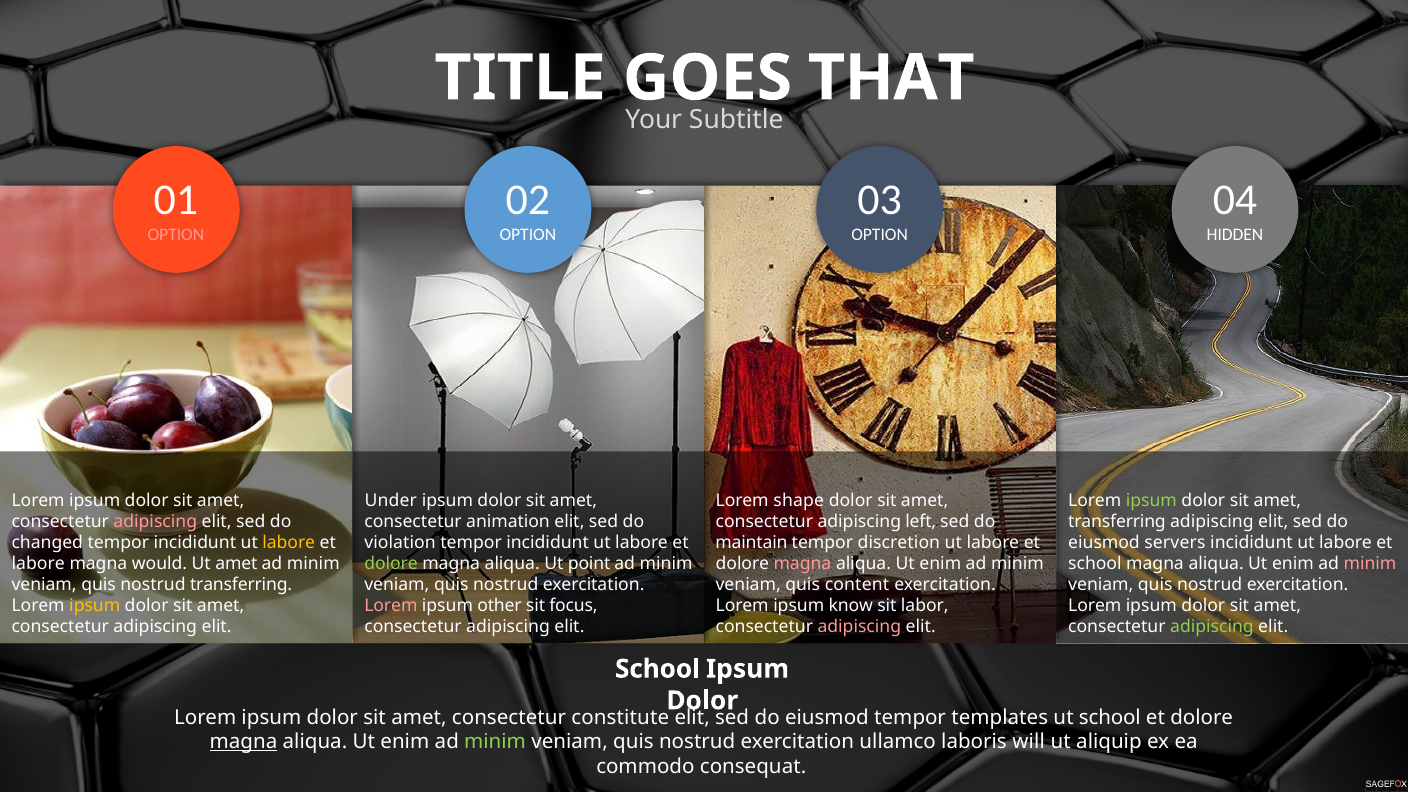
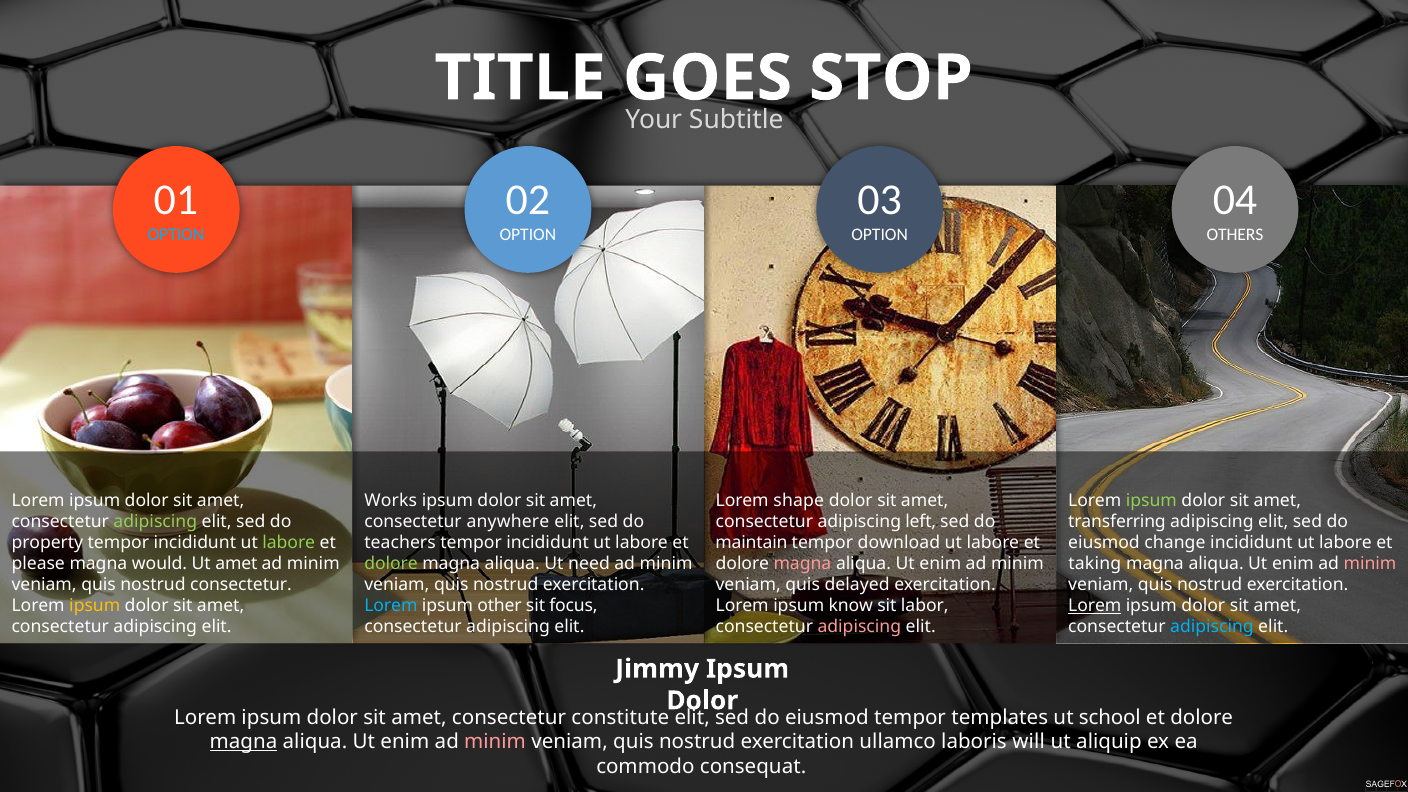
THAT: THAT -> STOP
OPTION at (176, 235) colour: pink -> light blue
HIDDEN: HIDDEN -> OTHERS
Under: Under -> Works
adipiscing at (155, 521) colour: pink -> light green
animation: animation -> anywhere
changed: changed -> property
labore at (289, 543) colour: yellow -> light green
violation: violation -> teachers
discretion: discretion -> download
servers: servers -> change
labore at (38, 564): labore -> please
point: point -> need
school at (1095, 564): school -> taking
nostrud transferring: transferring -> consectetur
content: content -> delayed
Lorem at (391, 606) colour: pink -> light blue
Lorem at (1095, 606) underline: none -> present
adipiscing at (1212, 627) colour: light green -> light blue
School at (657, 669): School -> Jimmy
minim at (495, 742) colour: light green -> pink
